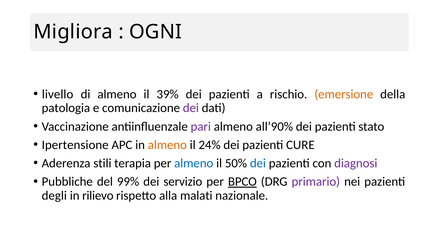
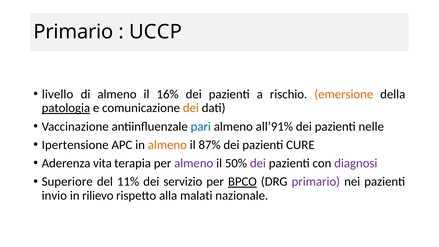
Migliora at (73, 32): Migliora -> Primario
OGNI: OGNI -> UCCP
39%: 39% -> 16%
patologia underline: none -> present
dei at (191, 108) colour: purple -> orange
pari colour: purple -> blue
all’90%: all’90% -> all’91%
stato: stato -> nelle
24%: 24% -> 87%
stili: stili -> vita
almeno at (194, 163) colour: blue -> purple
dei at (258, 163) colour: blue -> purple
Pubbliche: Pubbliche -> Superiore
99%: 99% -> 11%
degli: degli -> invio
